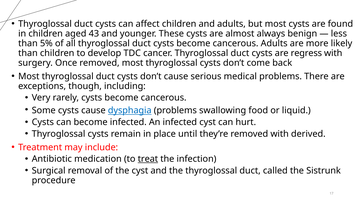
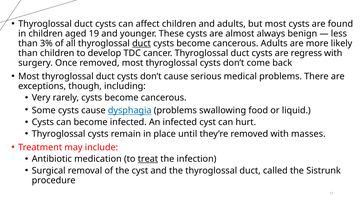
43: 43 -> 19
5%: 5% -> 3%
duct at (141, 43) underline: none -> present
derived: derived -> masses
